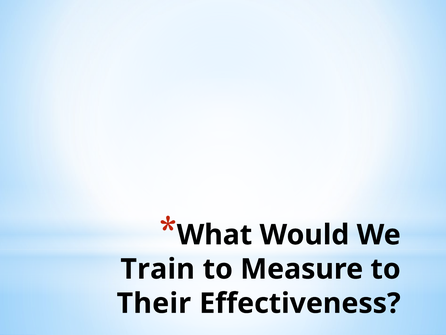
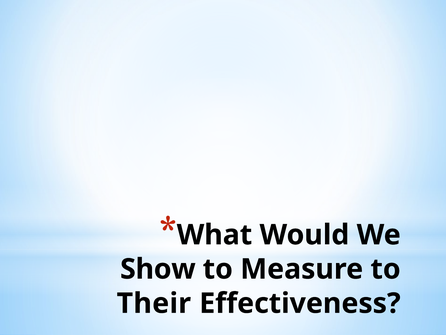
Train: Train -> Show
